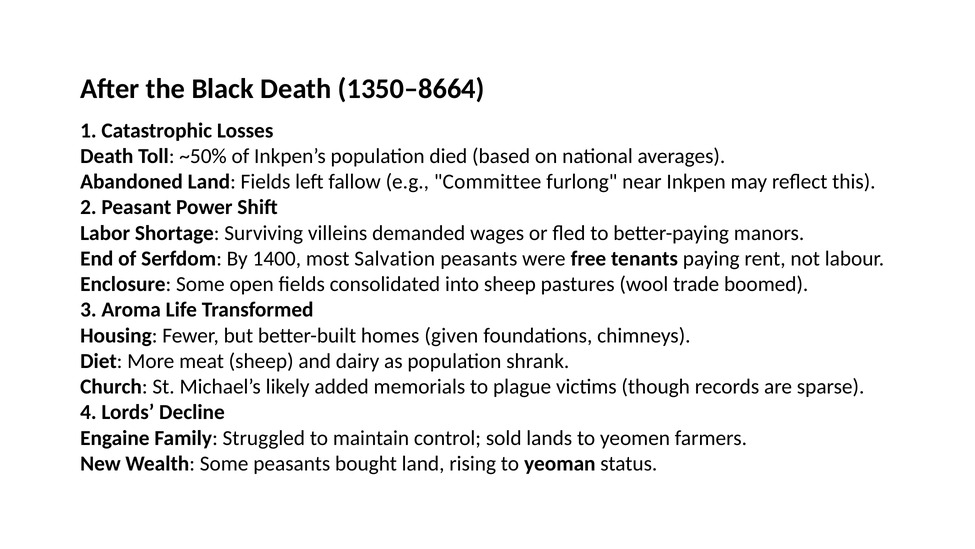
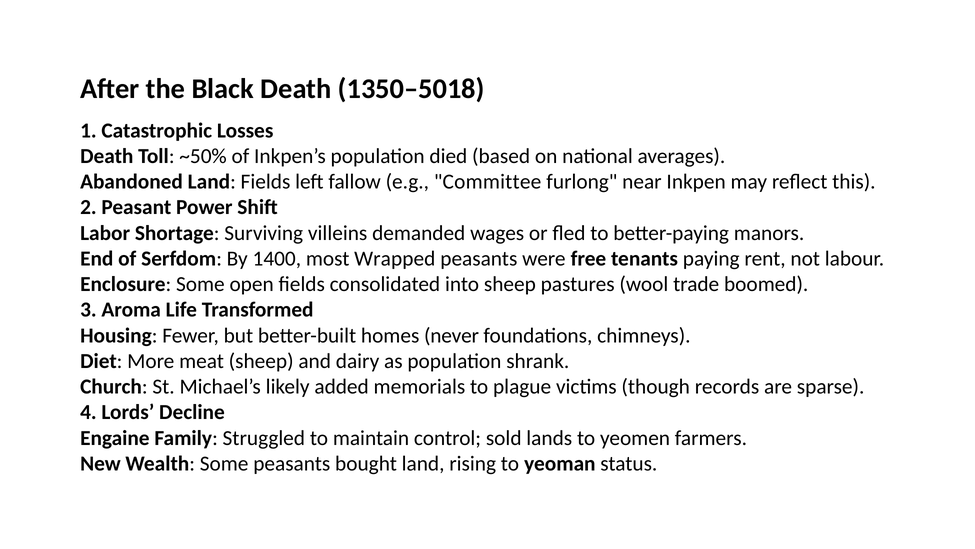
1350–8664: 1350–8664 -> 1350–5018
Salvation: Salvation -> Wrapped
given: given -> never
